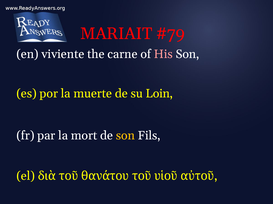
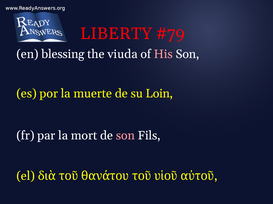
MARIAIT: MARIAIT -> LIBERTY
viviente: viviente -> blessing
carne: carne -> viuda
son at (125, 136) colour: yellow -> pink
